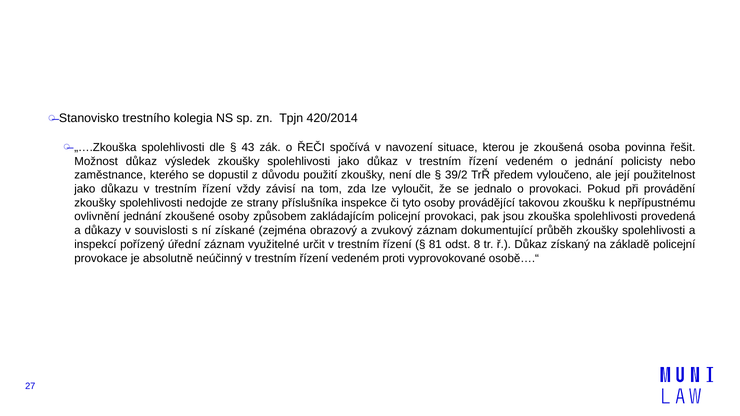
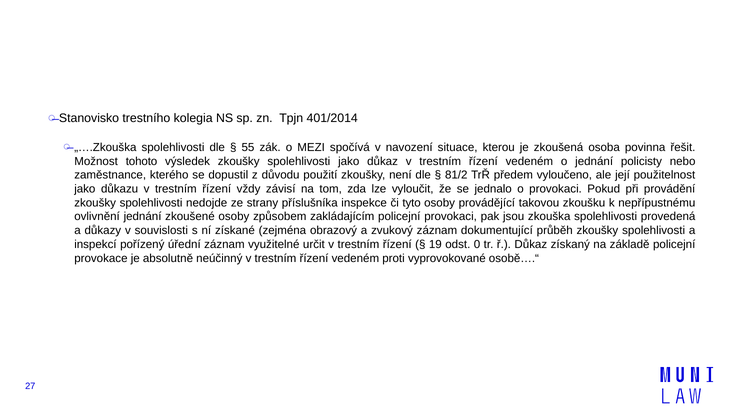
420/2014: 420/2014 -> 401/2014
43: 43 -> 55
ŘEČI: ŘEČI -> MEZI
Možnost důkaz: důkaz -> tohoto
39/2: 39/2 -> 81/2
81: 81 -> 19
8: 8 -> 0
